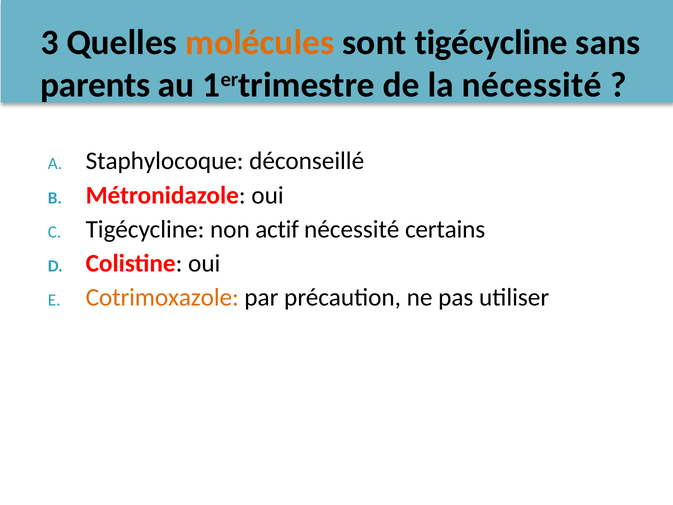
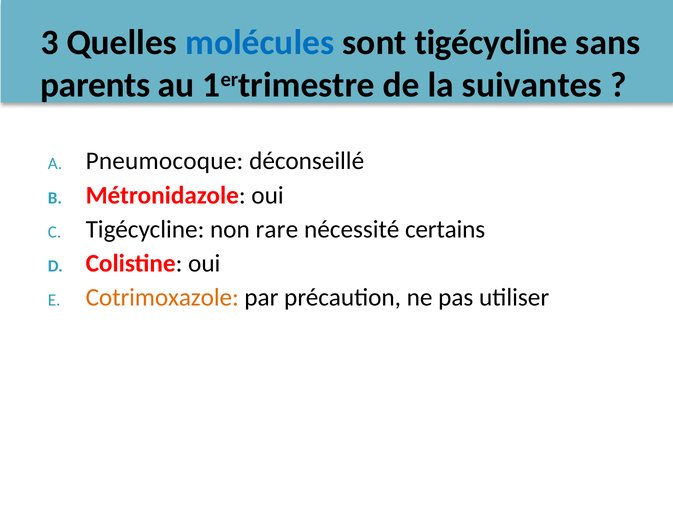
molécules colour: orange -> blue
la nécessité: nécessité -> suivantes
Staphylocoque: Staphylocoque -> Pneumocoque
actif: actif -> rare
